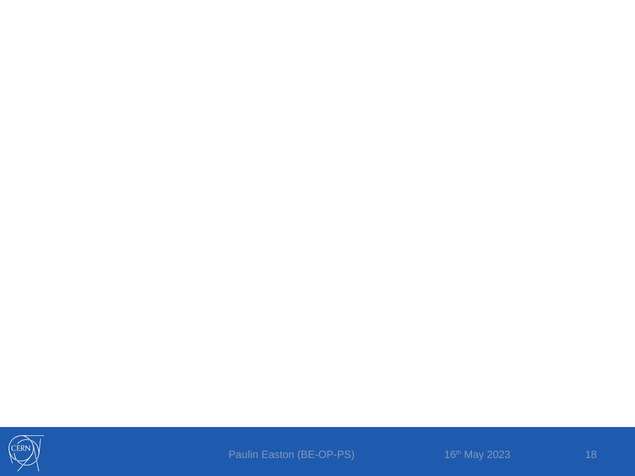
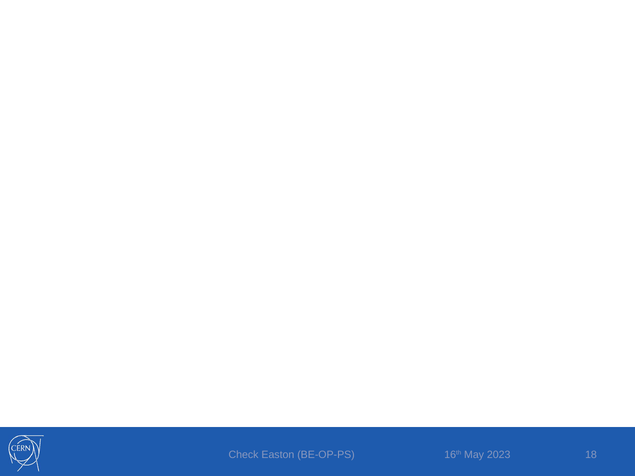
Paulin: Paulin -> Check
